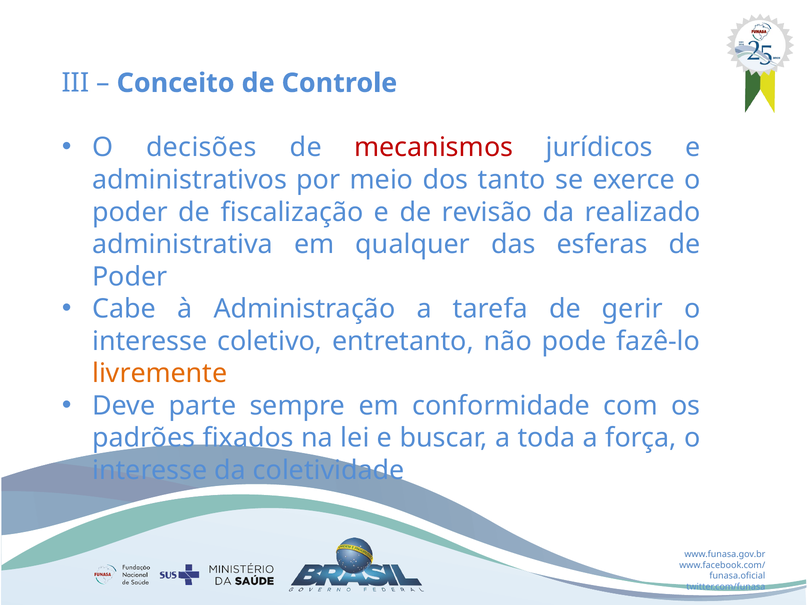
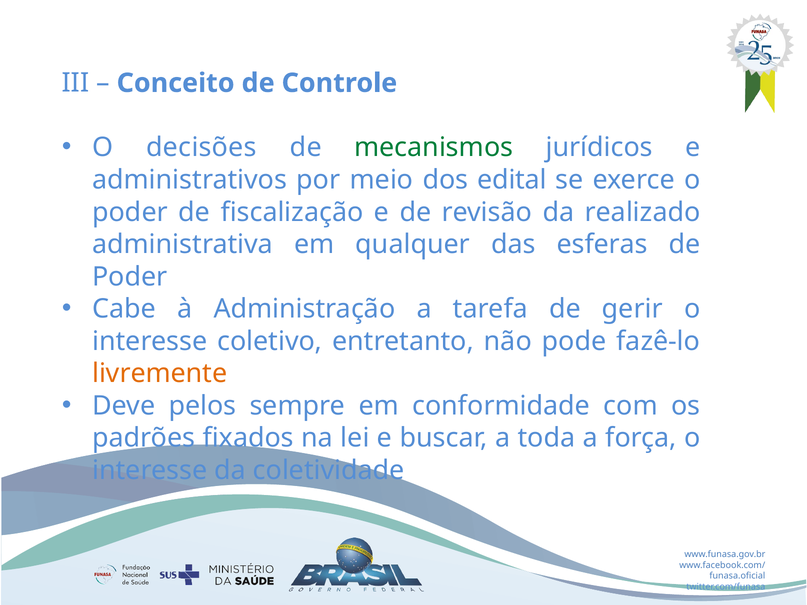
mecanismos colour: red -> green
tanto: tanto -> edital
parte: parte -> pelos
